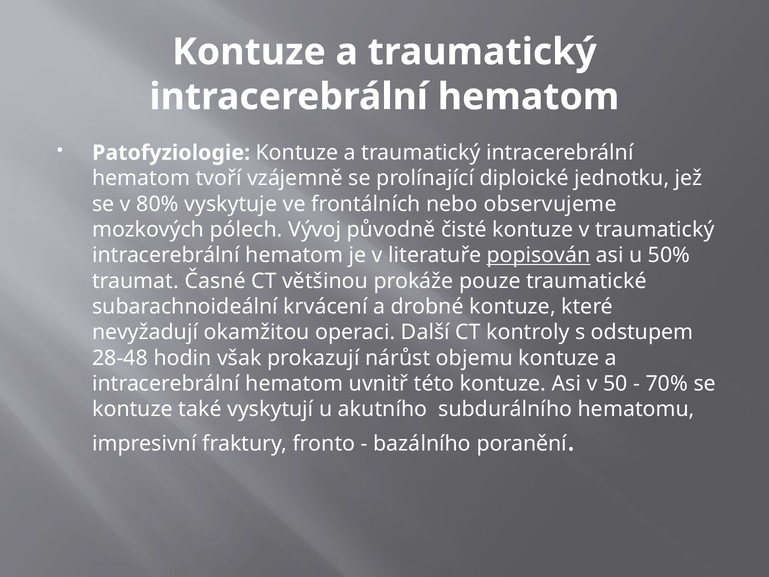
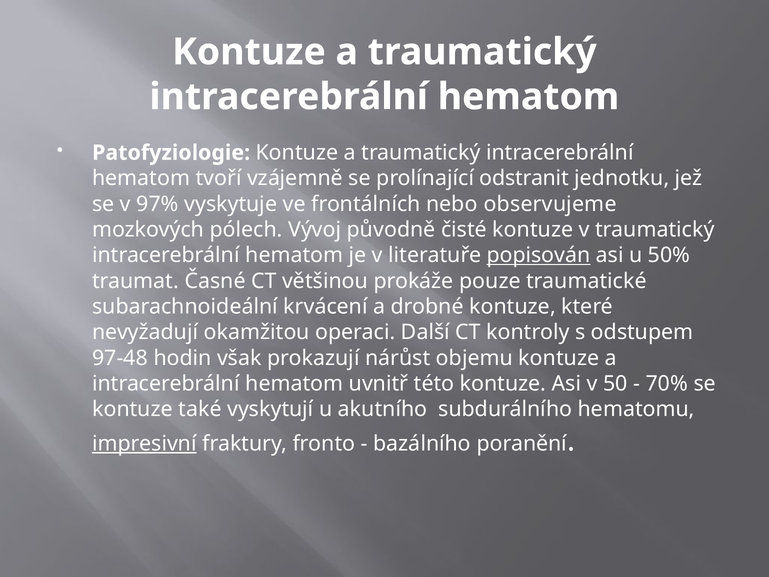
diploické: diploické -> odstranit
80%: 80% -> 97%
28-48: 28-48 -> 97-48
impresivní underline: none -> present
